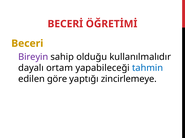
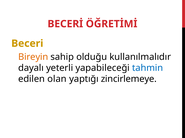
Bireyin colour: purple -> orange
ortam: ortam -> yeterli
göre: göre -> olan
